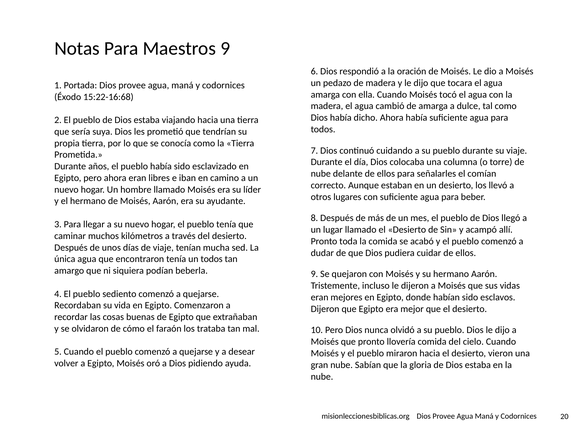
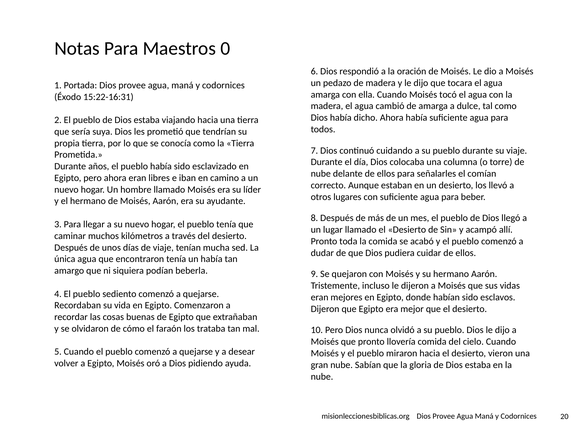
Maestros 9: 9 -> 0
15:22-16:68: 15:22-16:68 -> 15:22-16:31
un todos: todos -> había
